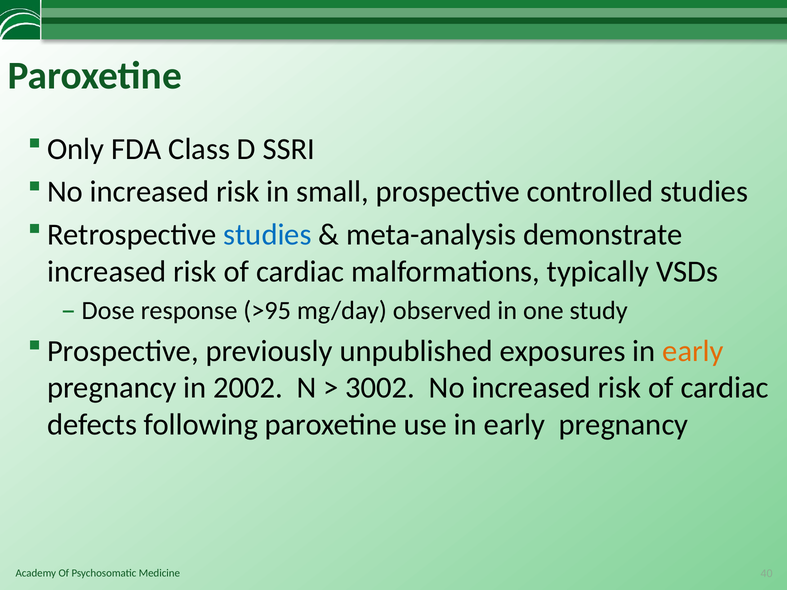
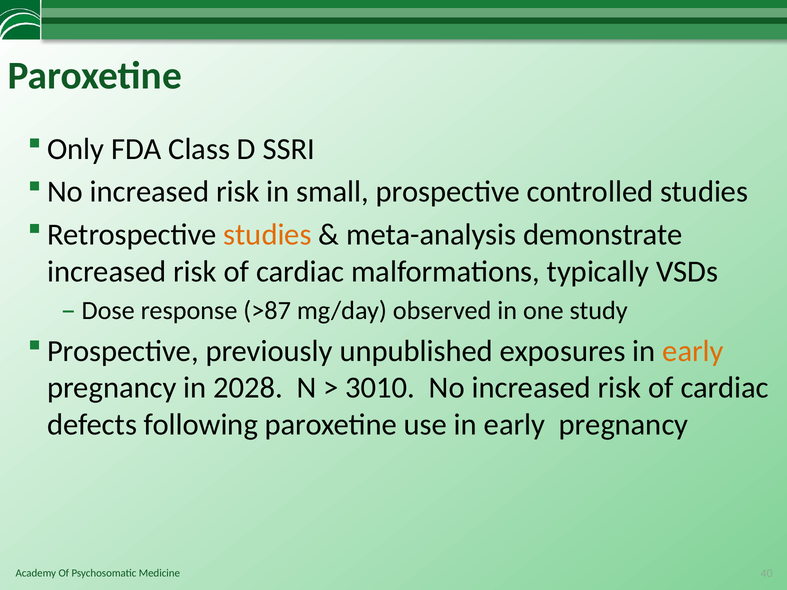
studies at (268, 235) colour: blue -> orange
>95: >95 -> >87
2002: 2002 -> 2028
3002: 3002 -> 3010
